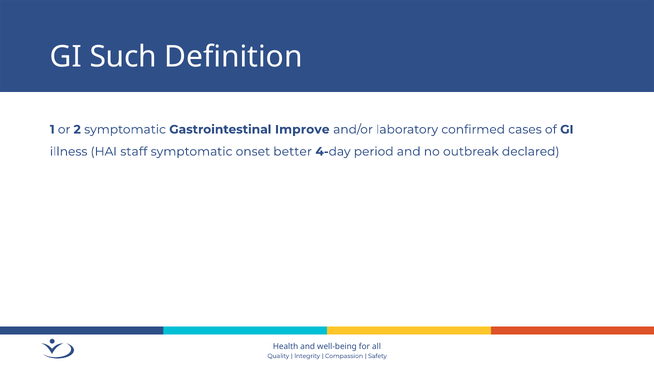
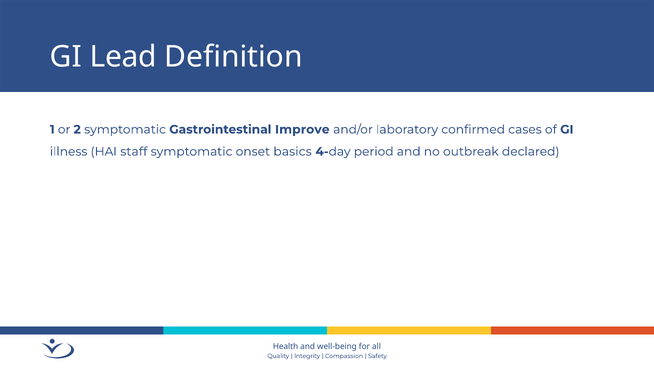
Such: Such -> Lead
better: better -> basics
